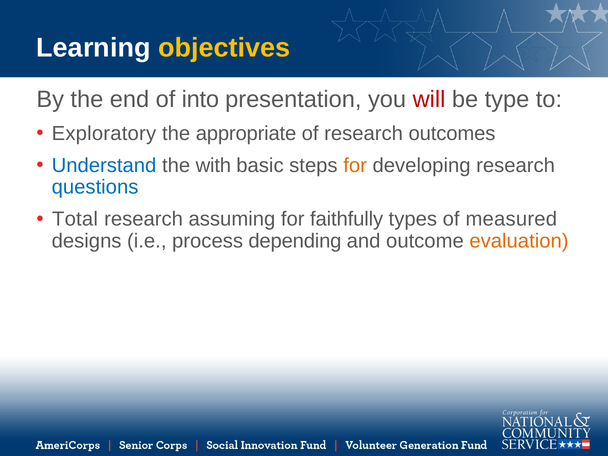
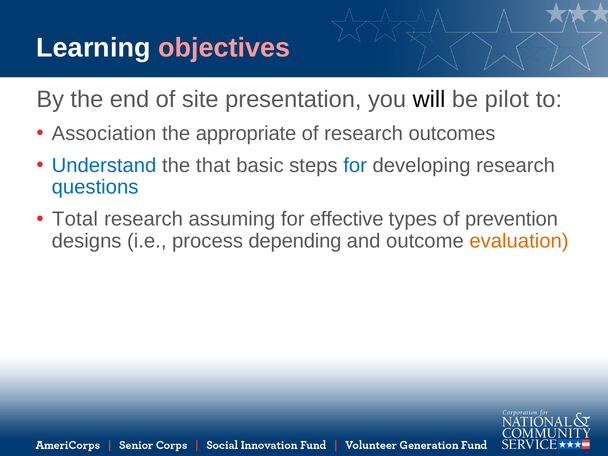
objectives colour: yellow -> pink
into: into -> site
will colour: red -> black
type: type -> pilot
Exploratory: Exploratory -> Association
with: with -> that
for at (355, 165) colour: orange -> blue
faithfully: faithfully -> effective
measured: measured -> prevention
